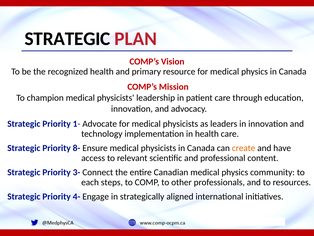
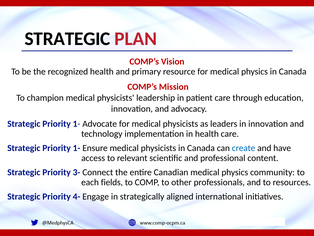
8- at (77, 148): 8- -> 1-
create colour: orange -> blue
steps: steps -> fields
